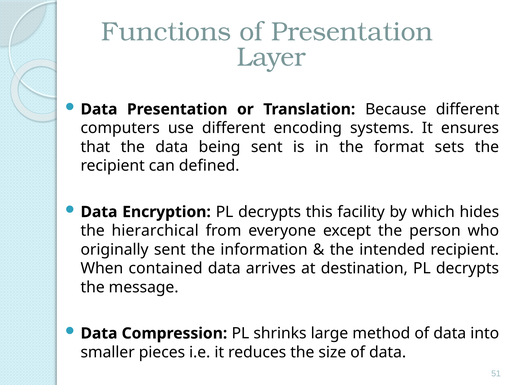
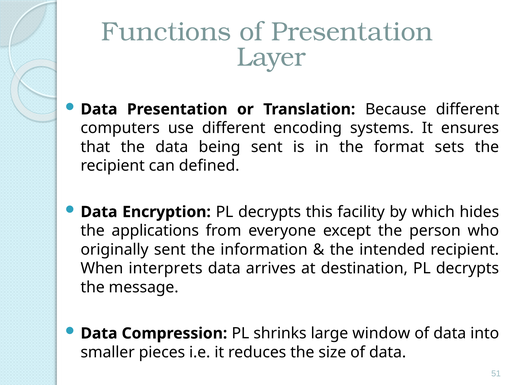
hierarchical: hierarchical -> applications
contained: contained -> interprets
method: method -> window
